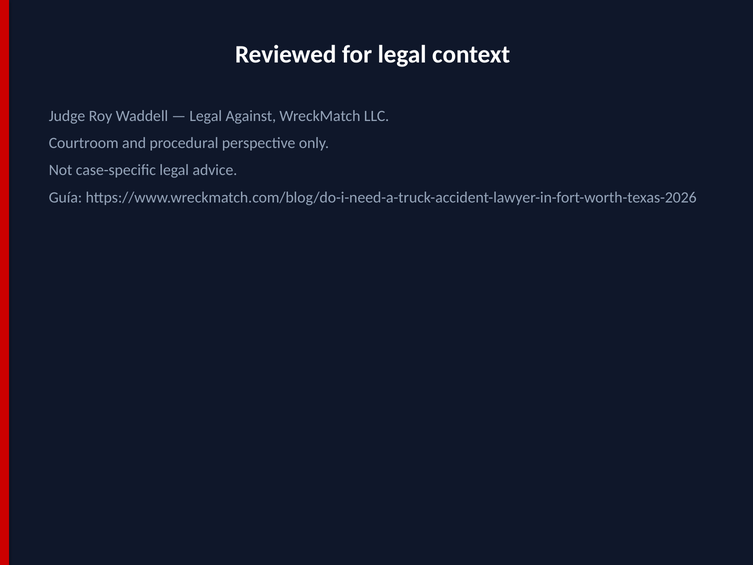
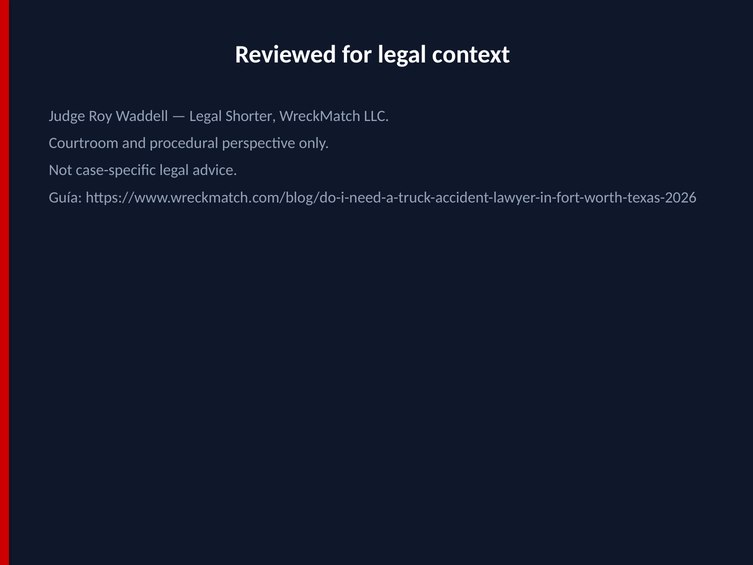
Against: Against -> Shorter
